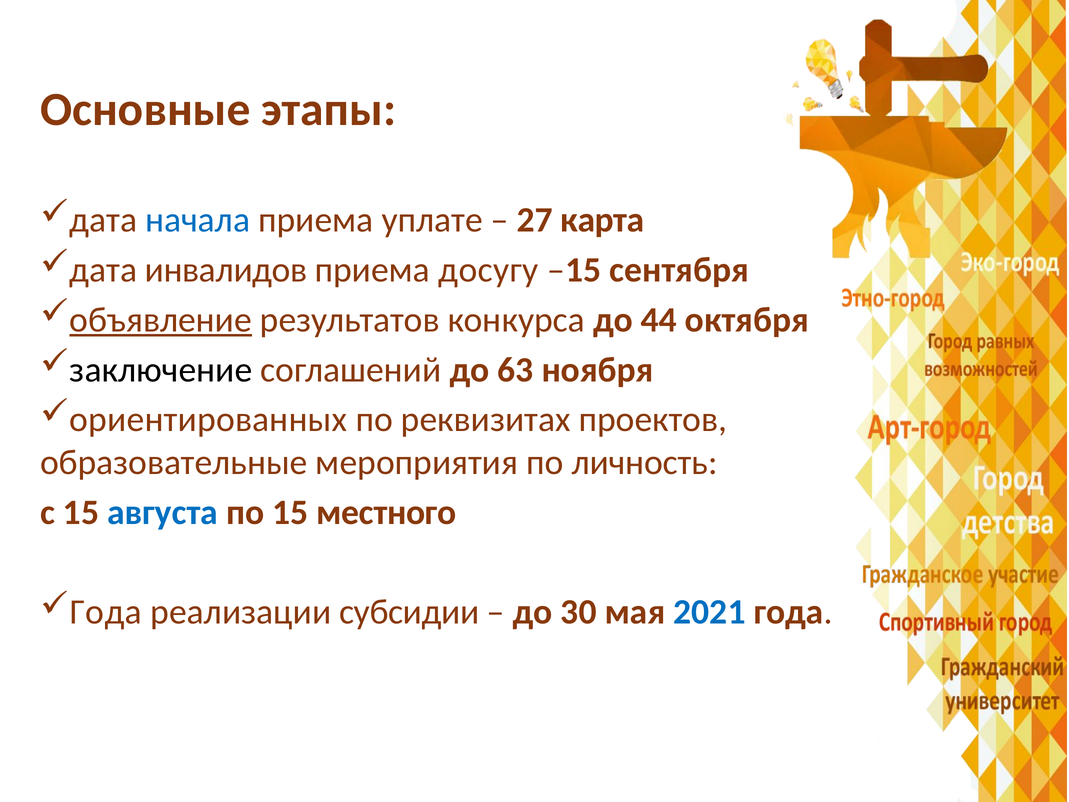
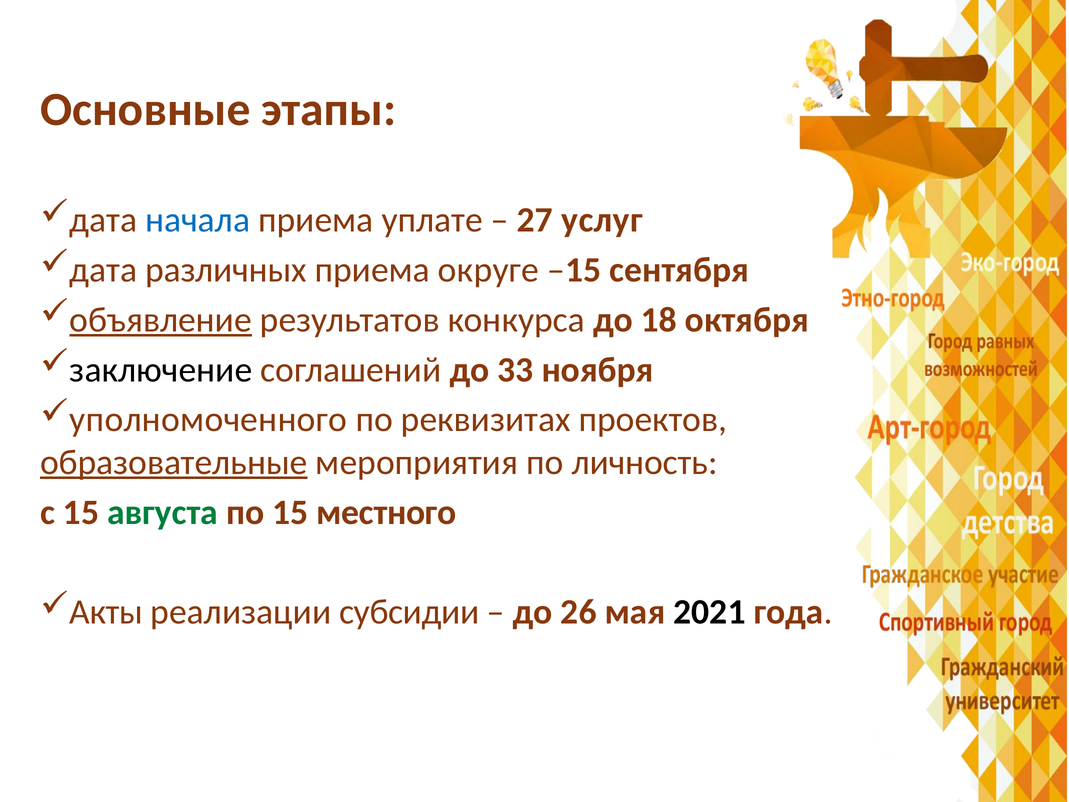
карта: карта -> услуг
инвалидов: инвалидов -> различных
досугу: досугу -> округе
44: 44 -> 18
63: 63 -> 33
ориентированных: ориентированных -> уполномоченного
образовательные underline: none -> present
августа colour: blue -> green
Года at (106, 612): Года -> Акты
30: 30 -> 26
2021 colour: blue -> black
